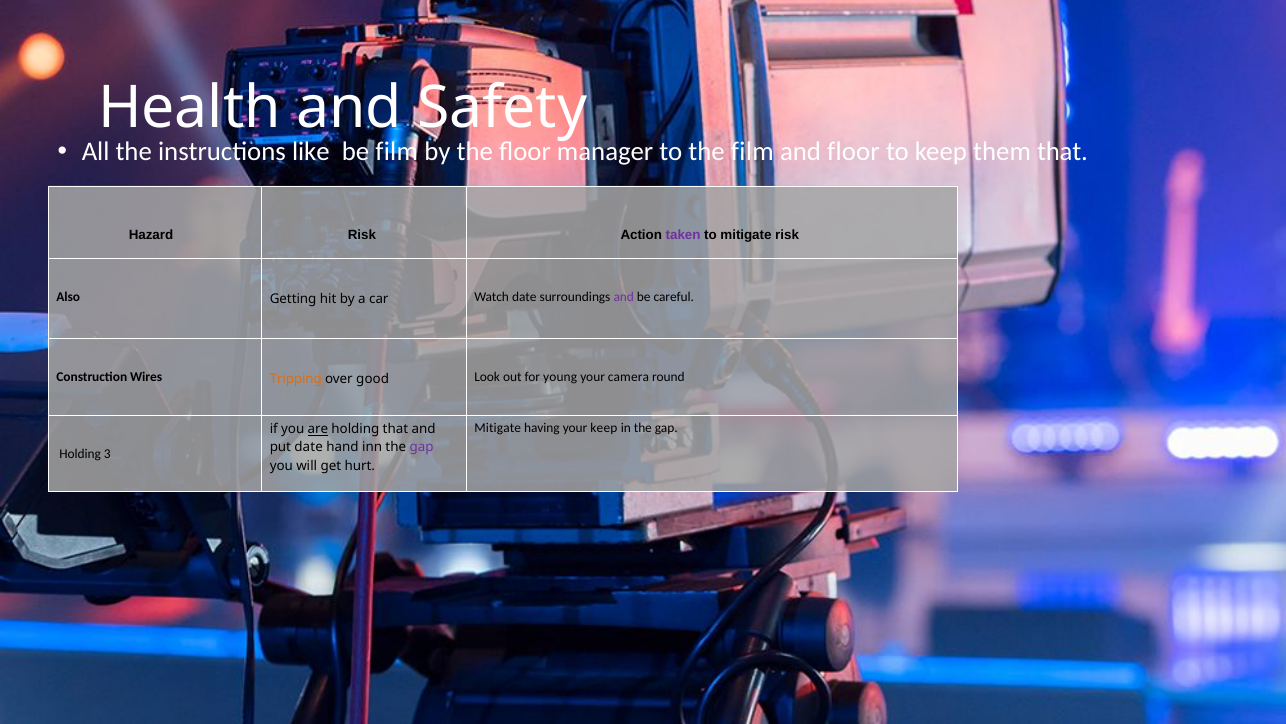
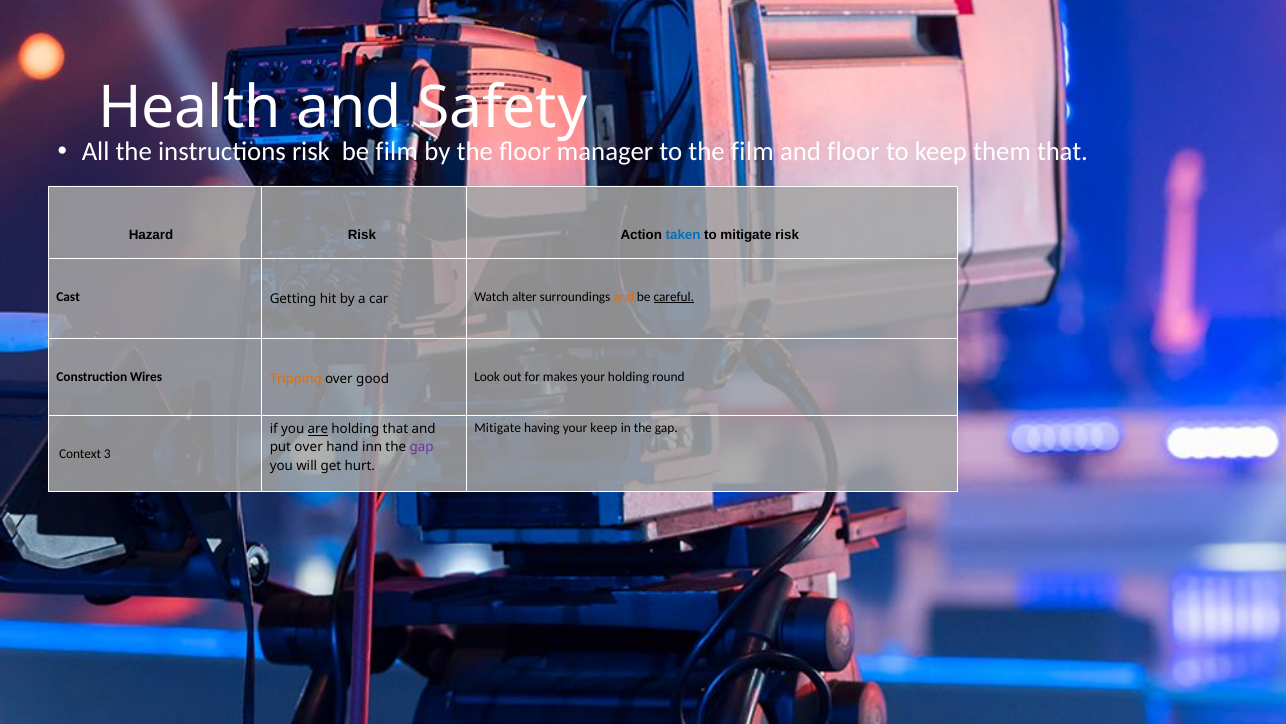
like at (311, 152): like -> risk
taken colour: purple -> blue
Also: Also -> Cast
Watch date: date -> alter
and at (624, 297) colour: purple -> orange
careful underline: none -> present
young: young -> makes
your camera: camera -> holding
put date: date -> over
Holding at (80, 453): Holding -> Context
